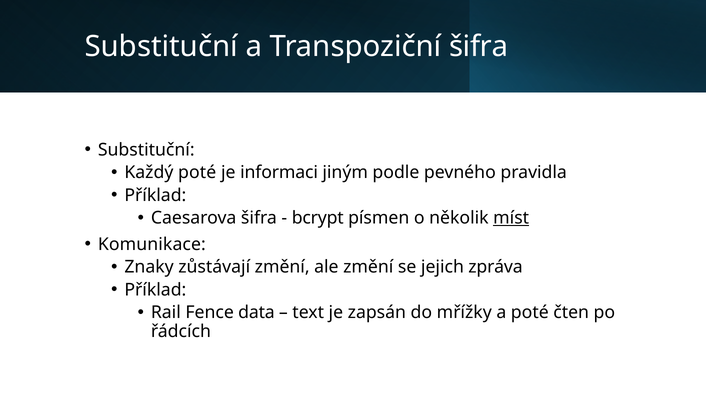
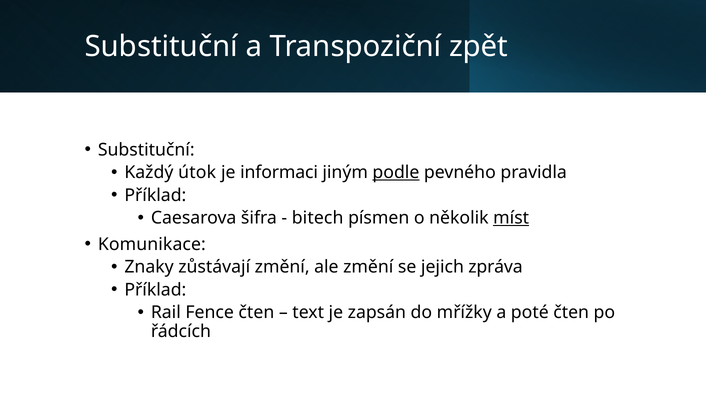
Transpoziční šifra: šifra -> zpět
Každý poté: poté -> útok
podle underline: none -> present
bcrypt: bcrypt -> bitech
Fence data: data -> čten
